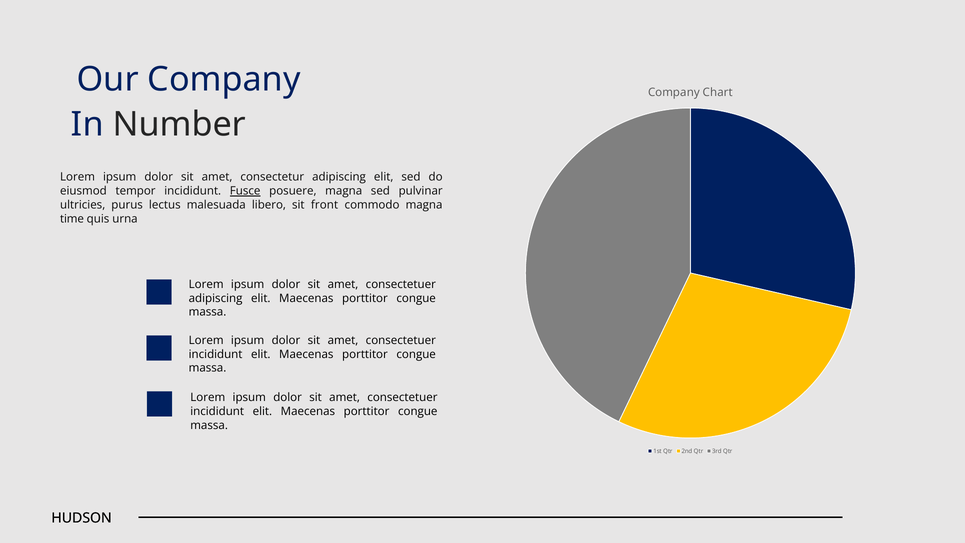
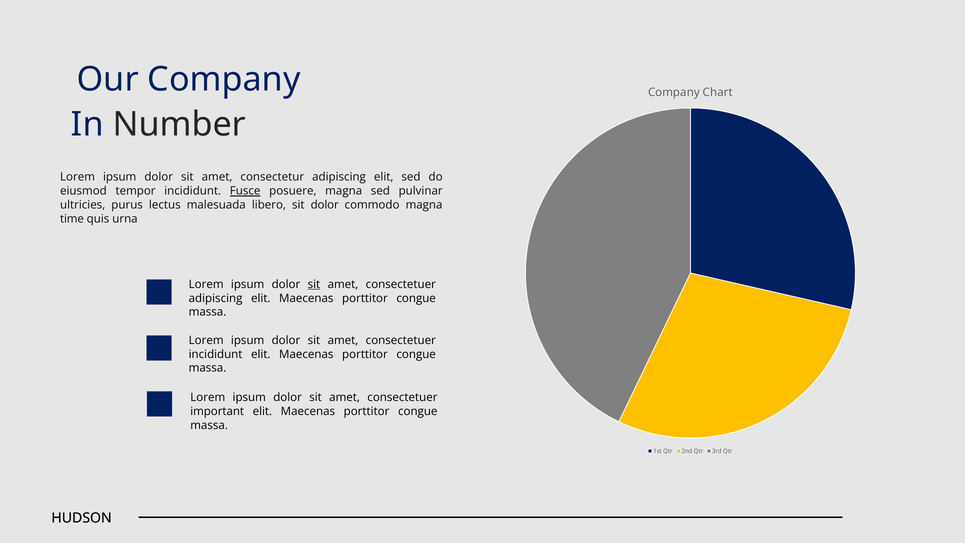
sit front: front -> dolor
sit at (314, 284) underline: none -> present
incididunt at (217, 411): incididunt -> important
